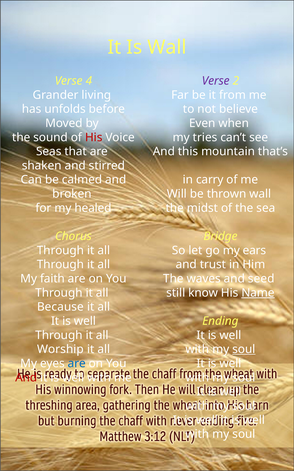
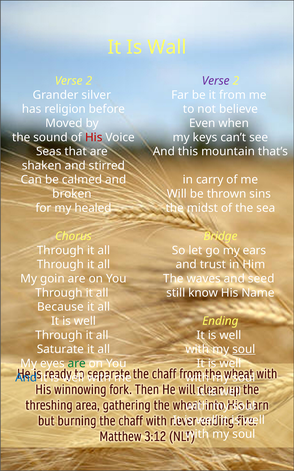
4 at (89, 81): 4 -> 2
living: living -> silver
unfolds: unfolds -> religion
tries: tries -> keys
thrown wall: wall -> sins
faith: faith -> goin
Name underline: present -> none
Worship: Worship -> Saturate
are at (77, 363) colour: blue -> green
And at (26, 377) colour: red -> blue
